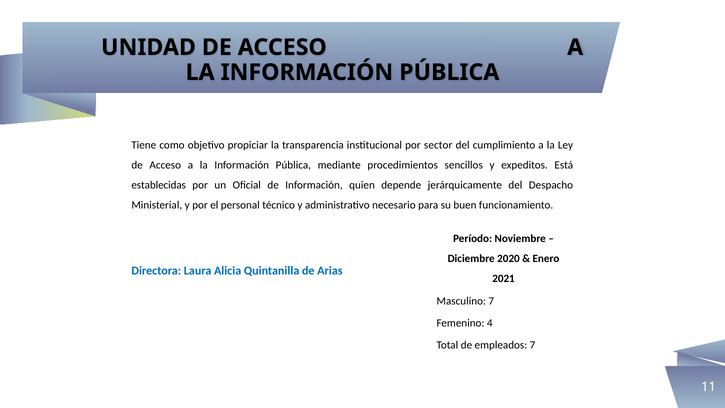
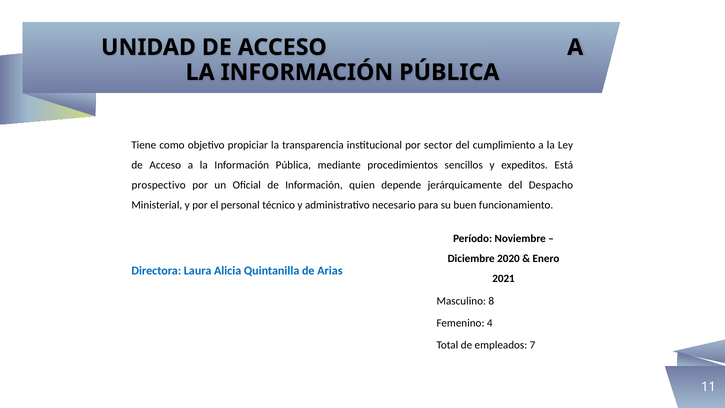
establecidas: establecidas -> prospectivo
Masculino 7: 7 -> 8
